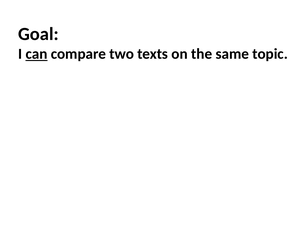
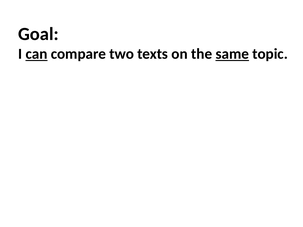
same underline: none -> present
